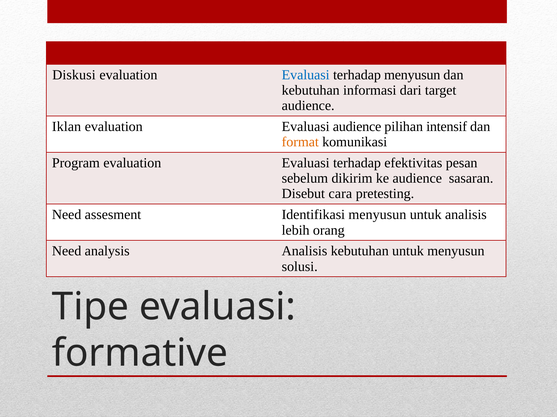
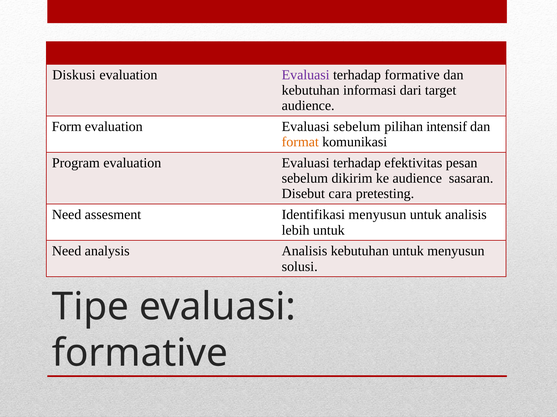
Evaluasi at (306, 75) colour: blue -> purple
terhadap menyusun: menyusun -> formative
Iklan: Iklan -> Form
Evaluasi audience: audience -> sebelum
lebih orang: orang -> untuk
